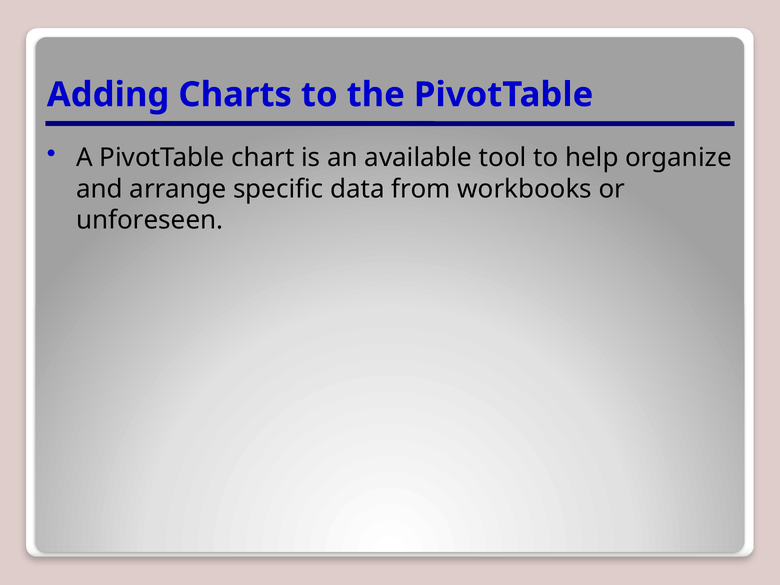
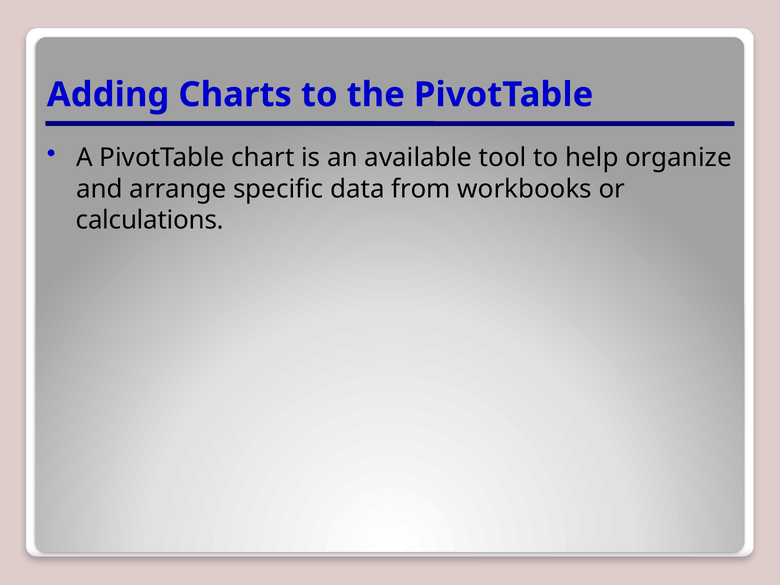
unforeseen: unforeseen -> calculations
